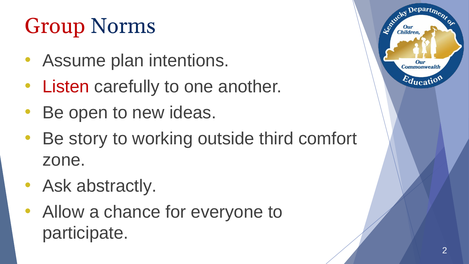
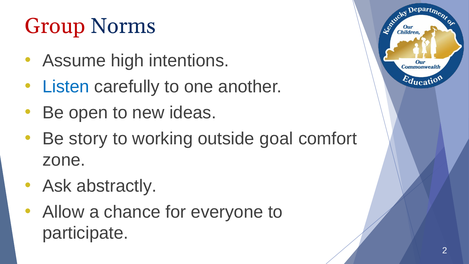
plan: plan -> high
Listen colour: red -> blue
third: third -> goal
